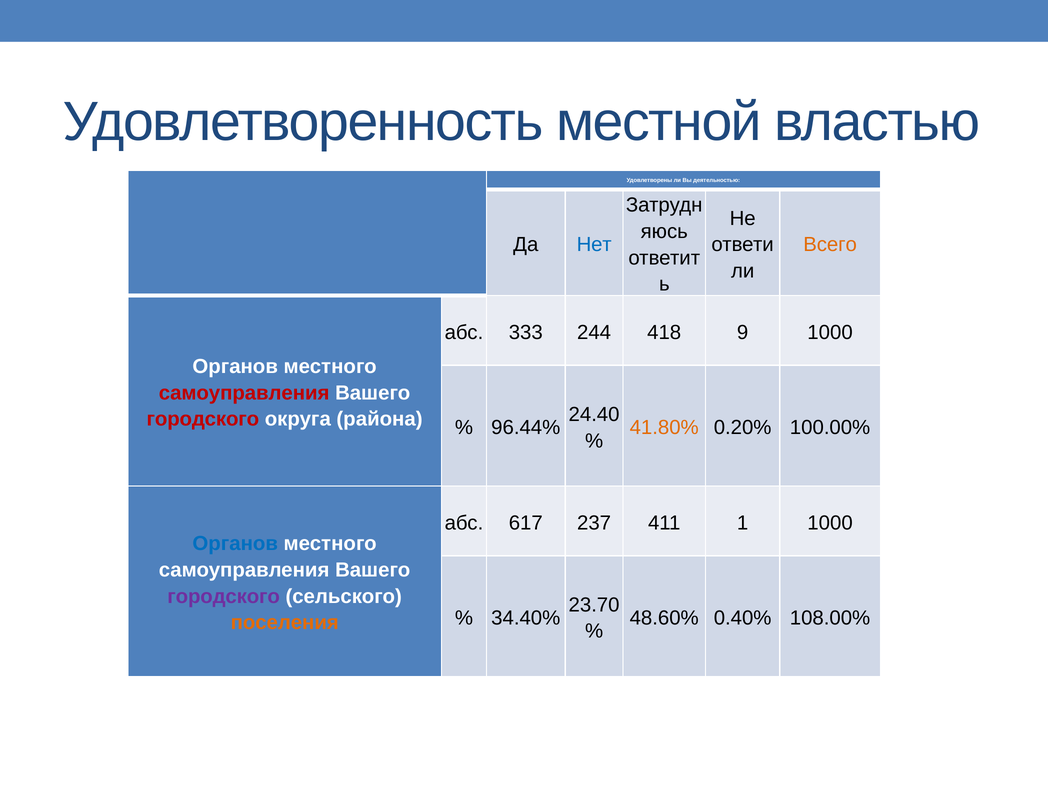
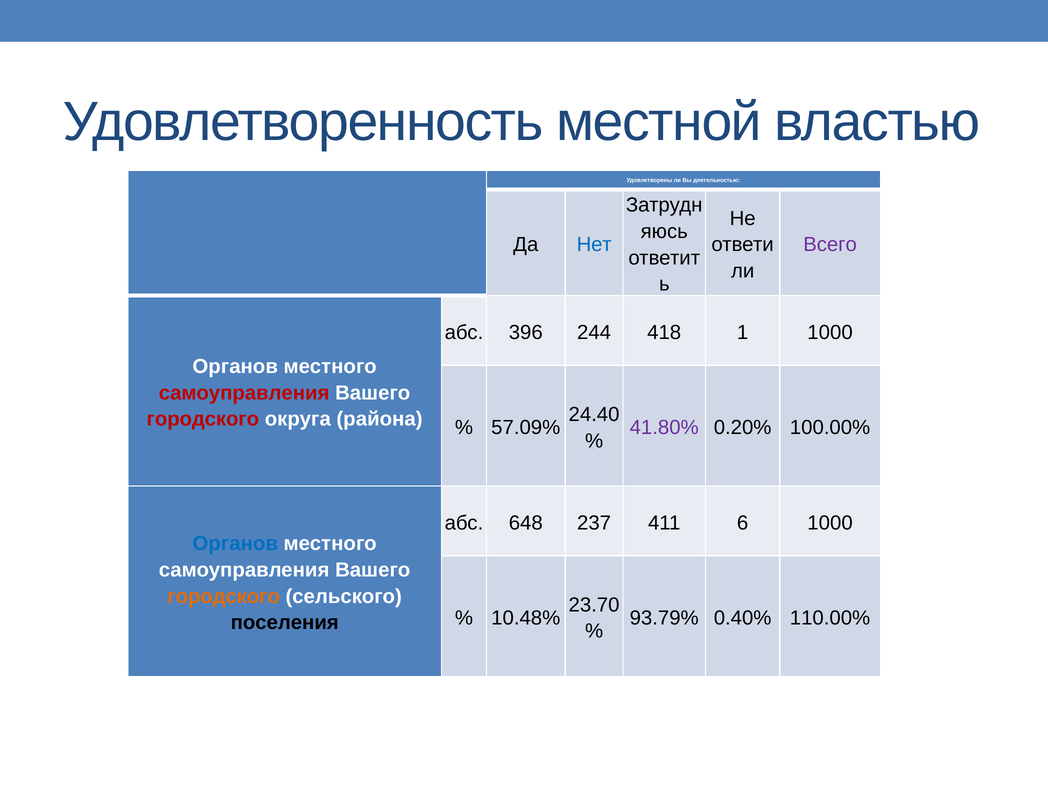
Всего colour: orange -> purple
333: 333 -> 396
9: 9 -> 1
96.44%: 96.44% -> 57.09%
41.80% colour: orange -> purple
617: 617 -> 648
1: 1 -> 6
городского at (224, 596) colour: purple -> orange
34.40%: 34.40% -> 10.48%
48.60%: 48.60% -> 93.79%
108.00%: 108.00% -> 110.00%
поселения colour: orange -> black
